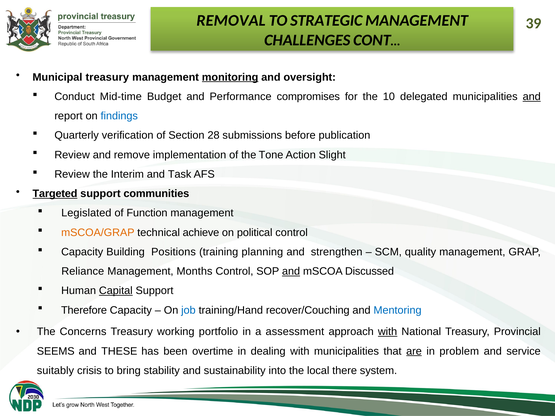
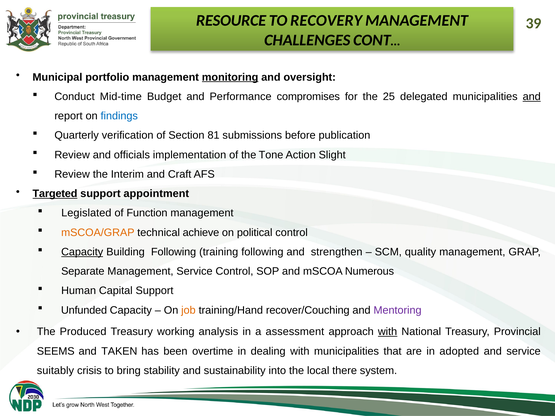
REMOVAL: REMOVAL -> RESOURCE
STRATEGIC: STRATEGIC -> RECOVERY
Municipal treasury: treasury -> portfolio
10: 10 -> 25
28: 28 -> 81
remove: remove -> officials
Task: Task -> Craft
communities: communities -> appointment
Capacity at (82, 252) underline: none -> present
Building Positions: Positions -> Following
training planning: planning -> following
Reliance: Reliance -> Separate
Management Months: Months -> Service
and at (291, 271) underline: present -> none
Discussed: Discussed -> Numerous
Capital underline: present -> none
Therefore: Therefore -> Unfunded
job colour: blue -> orange
Mentoring colour: blue -> purple
Concerns: Concerns -> Produced
portfolio: portfolio -> analysis
THESE: THESE -> TAKEN
are underline: present -> none
problem: problem -> adopted
